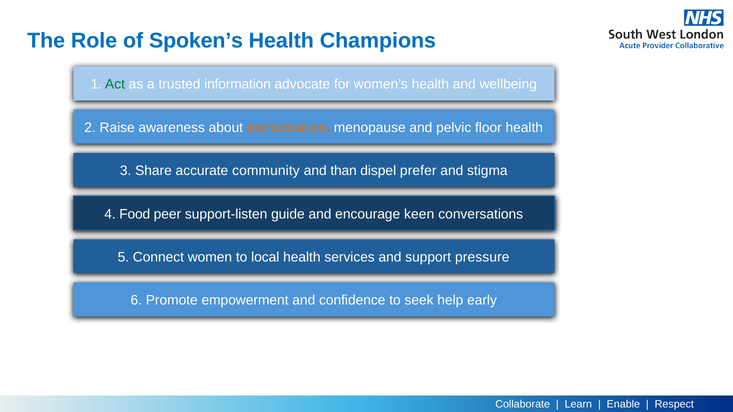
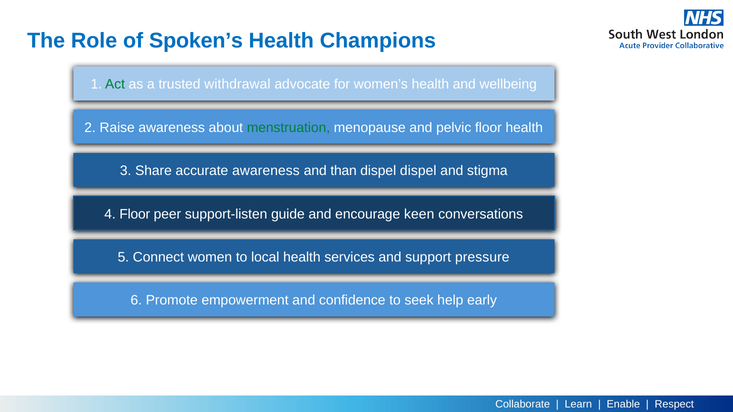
information: information -> withdrawal
menstruation colour: orange -> green
accurate community: community -> awareness
dispel prefer: prefer -> dispel
4 Food: Food -> Floor
